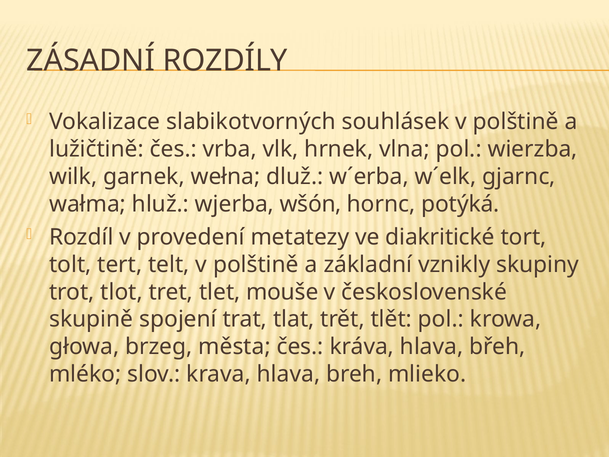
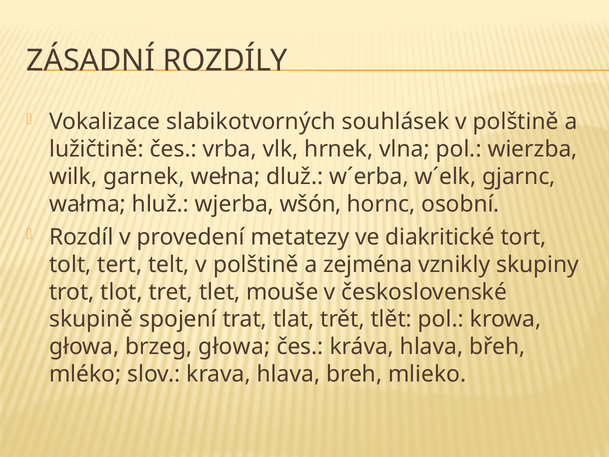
potýká: potýká -> osobní
základní: základní -> zejména
brzeg města: města -> głowa
